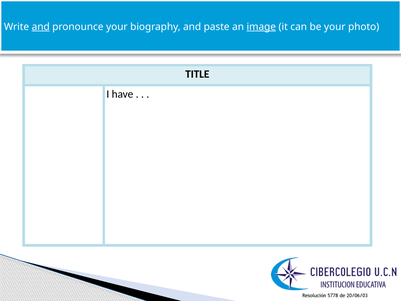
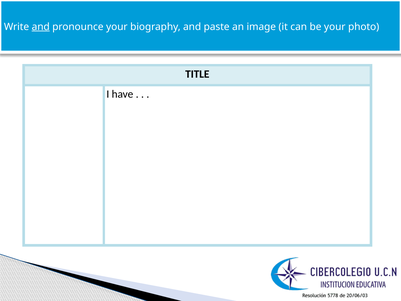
image underline: present -> none
